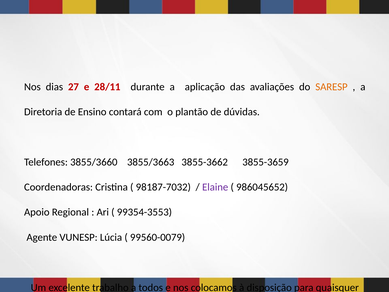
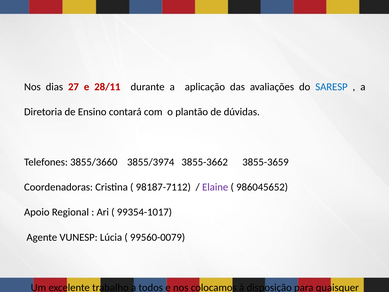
SARESP colour: orange -> blue
3855/3663: 3855/3663 -> 3855/3974
98187-7032: 98187-7032 -> 98187-7112
99354-3553: 99354-3553 -> 99354-1017
